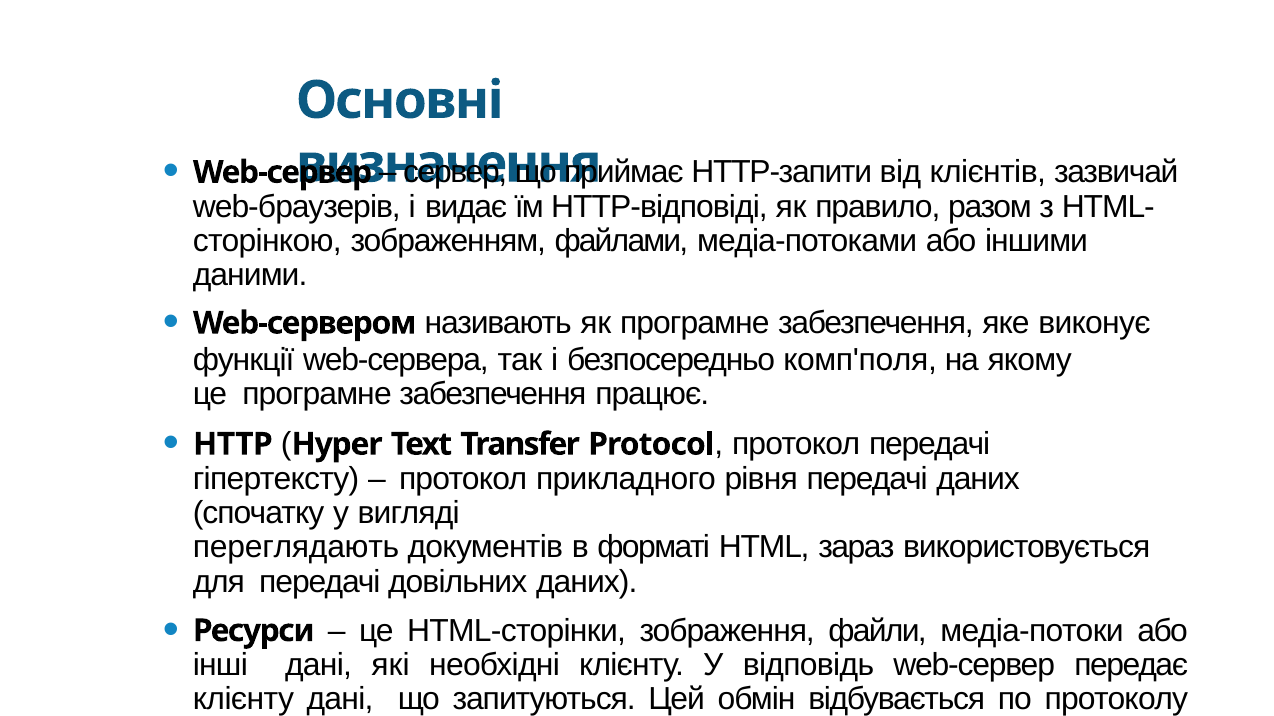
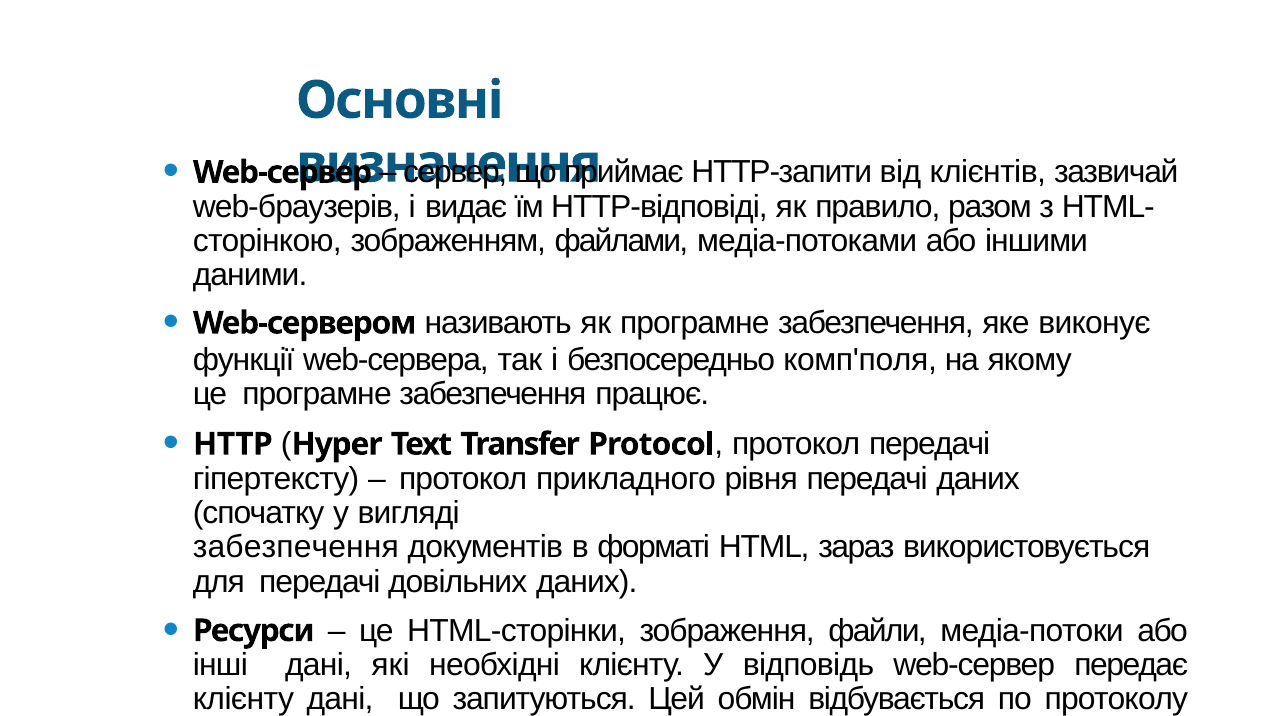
переглядають at (296, 548): переглядають -> забезпечення
